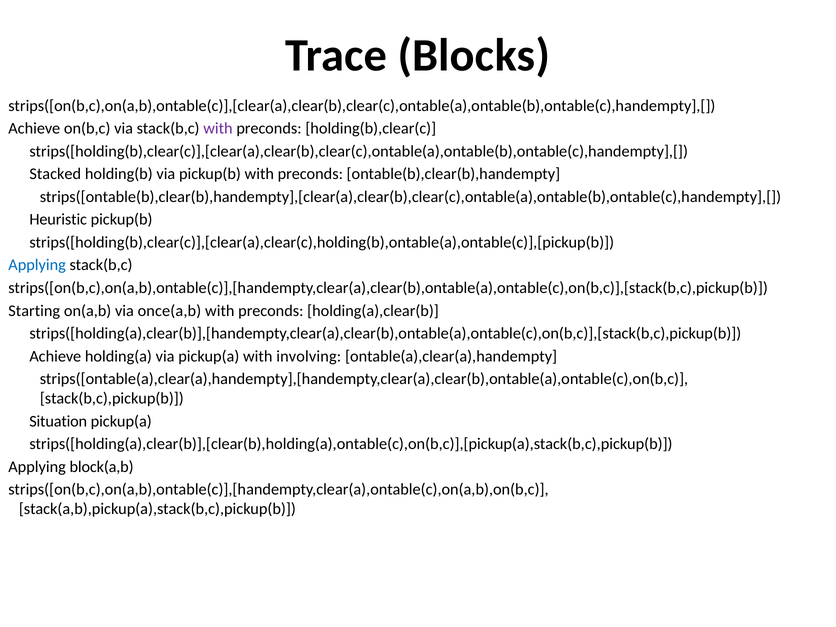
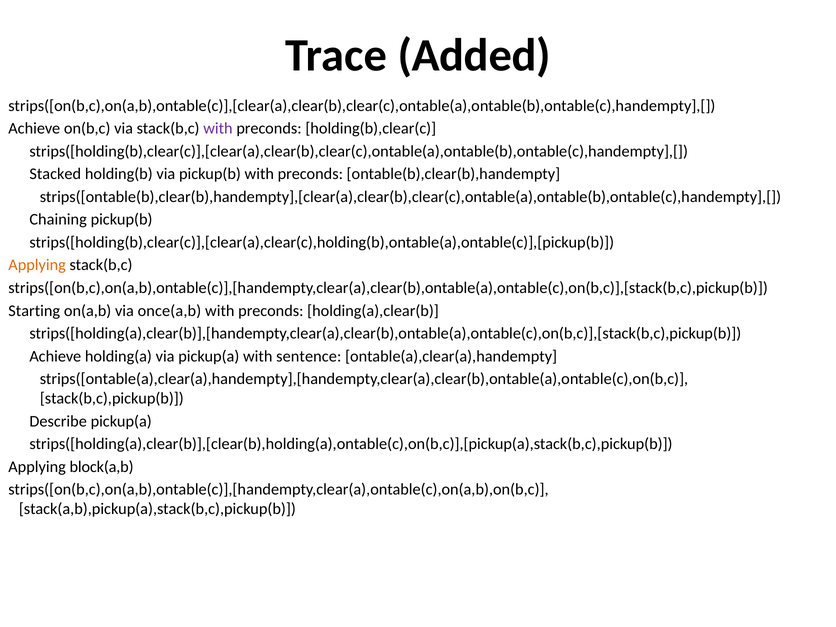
Blocks: Blocks -> Added
Heuristic: Heuristic -> Chaining
Applying at (37, 265) colour: blue -> orange
involving: involving -> sentence
Situation: Situation -> Describe
